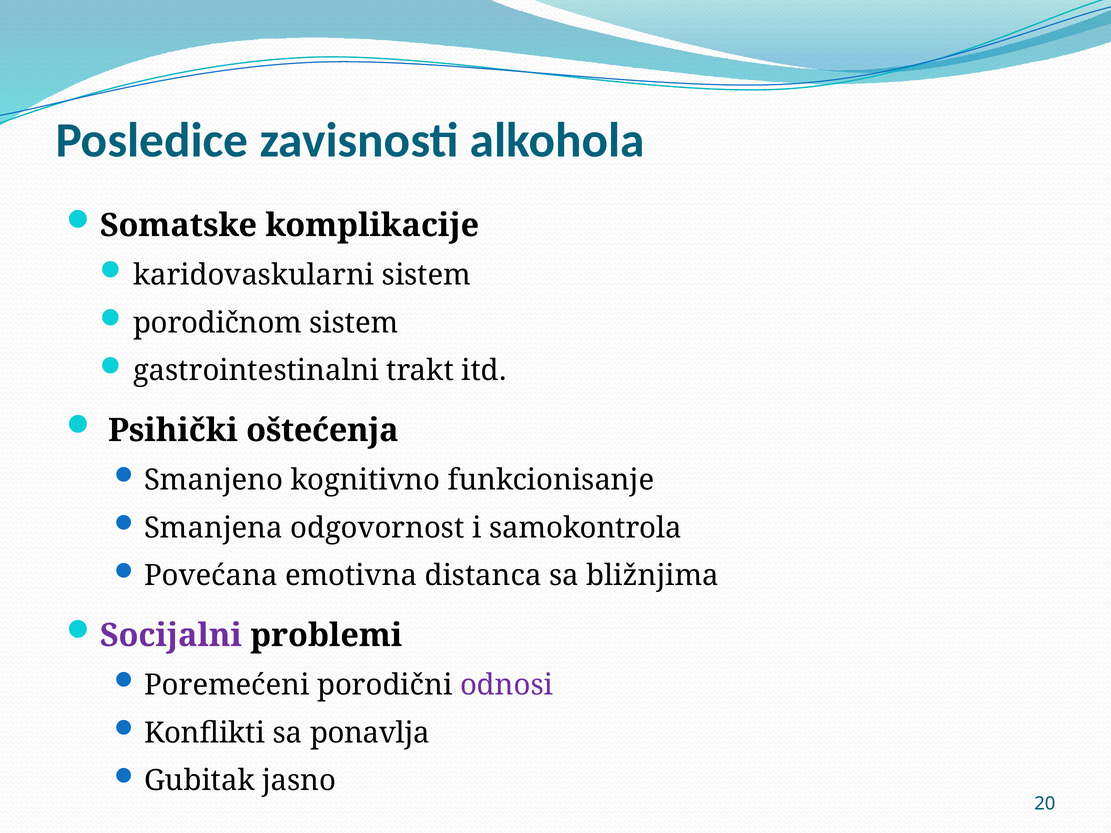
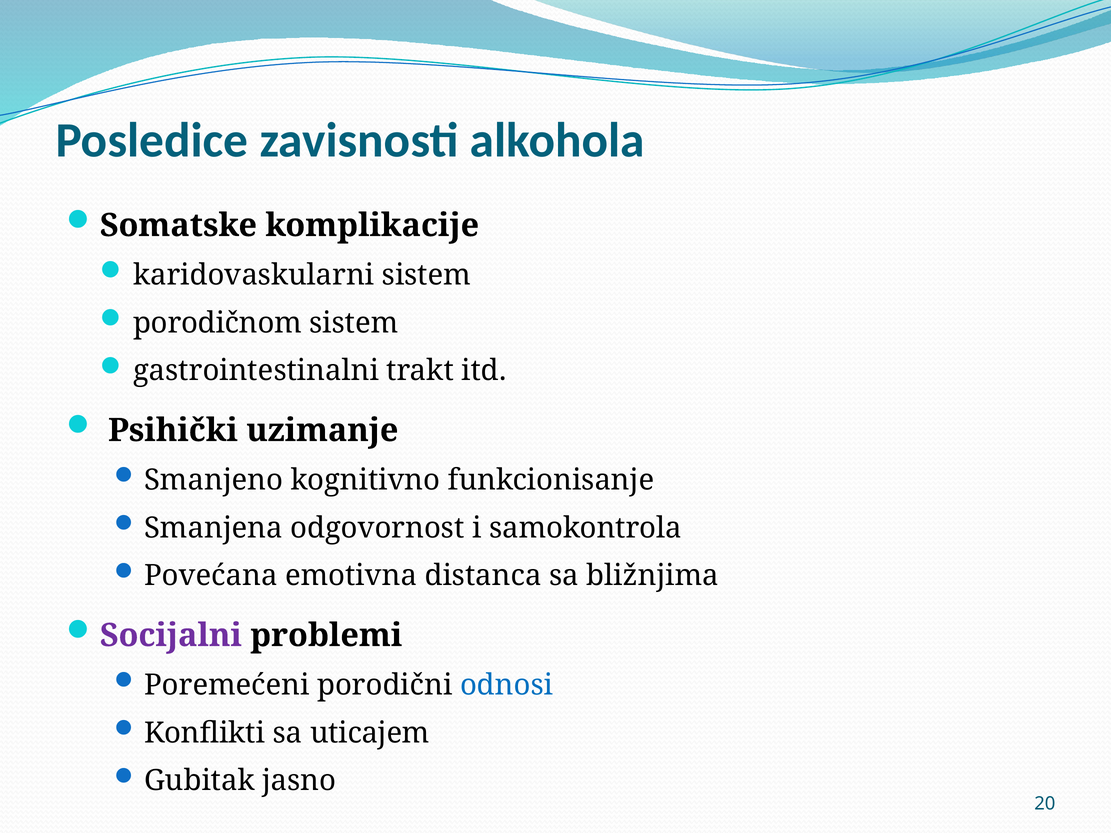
oštećenja: oštećenja -> uzimanje
odnosi colour: purple -> blue
ponavlja: ponavlja -> uticajem
